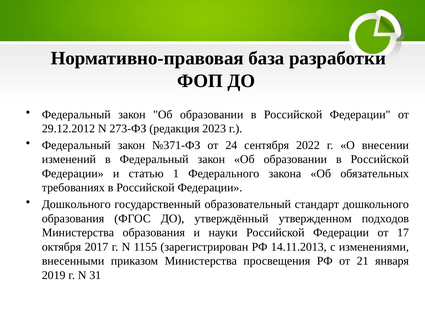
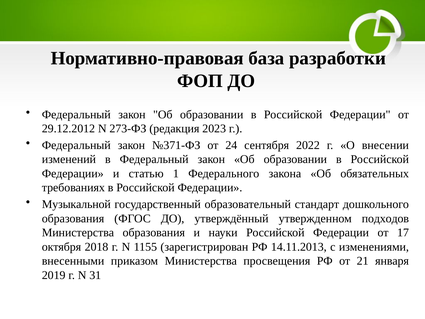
Дошкольного at (76, 204): Дошкольного -> Музыкальной
2017: 2017 -> 2018
